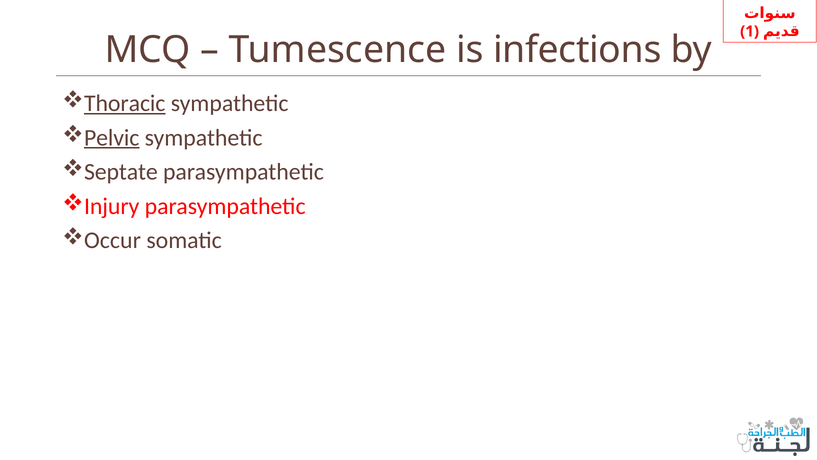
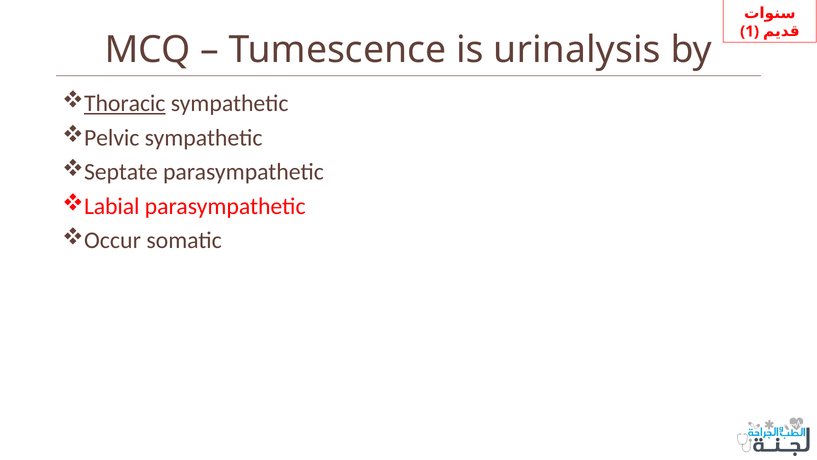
infections: infections -> urinalysis
Pelvic underline: present -> none
Injury: Injury -> Labial
